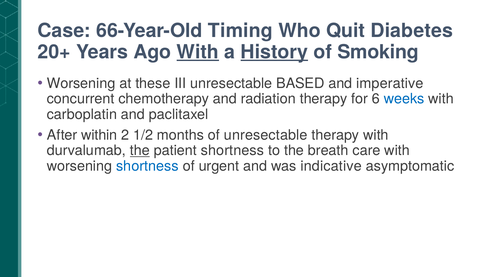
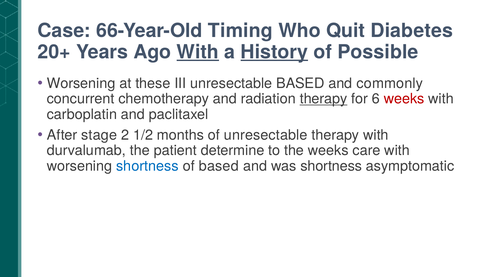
Smoking: Smoking -> Possible
imperative: imperative -> commonly
therapy at (324, 99) underline: none -> present
weeks at (404, 99) colour: blue -> red
within: within -> stage
the at (140, 151) underline: present -> none
patient shortness: shortness -> determine
the breath: breath -> weeks
of urgent: urgent -> based
was indicative: indicative -> shortness
